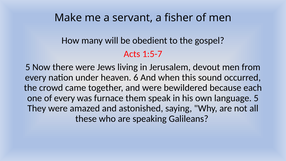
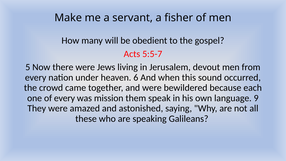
1:5-7: 1:5-7 -> 5:5-7
furnace: furnace -> mission
language 5: 5 -> 9
